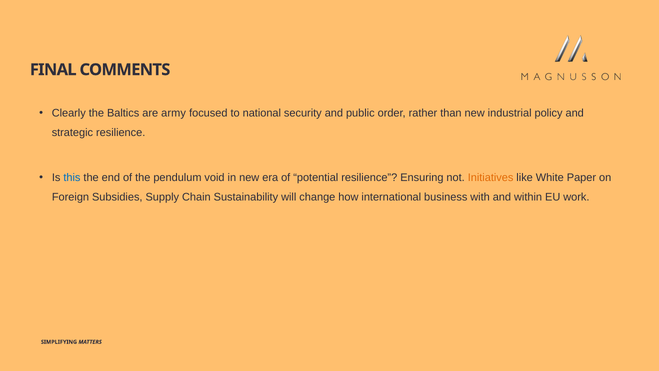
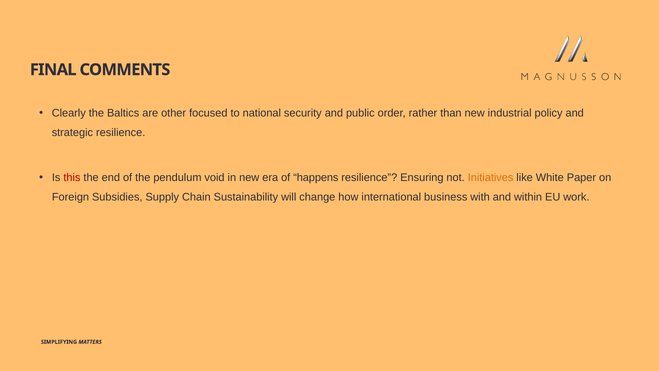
army: army -> other
this colour: blue -> red
potential: potential -> happens
